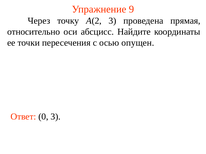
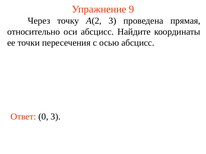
осью опущен: опущен -> абсцисс
